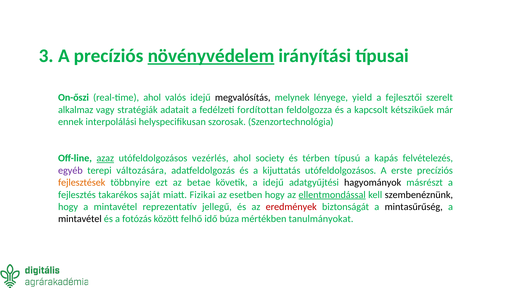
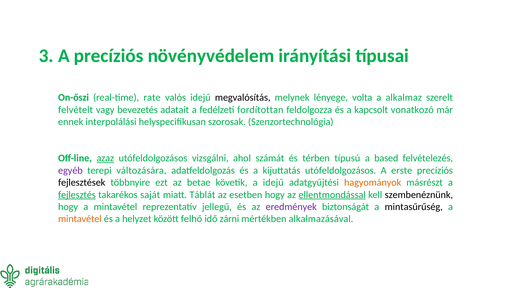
növényvédelem underline: present -> none
real-time ahol: ahol -> rate
yield: yield -> volta
fejlesztői: fejlesztői -> alkalmaz
alkalmaz: alkalmaz -> felvételt
stratégiák: stratégiák -> bevezetés
kétszikűek: kétszikűek -> vonatkozó
vezérlés: vezérlés -> vizsgálni
society: society -> számát
kapás: kapás -> based
fejlesztések colour: orange -> black
hagyományok colour: black -> orange
fejlesztés underline: none -> present
Fizikai: Fizikai -> Táblát
eredmények colour: red -> purple
mintavétel at (80, 219) colour: black -> orange
fotózás: fotózás -> helyzet
búza: búza -> zárni
tanulmányokat: tanulmányokat -> alkalmazásával
